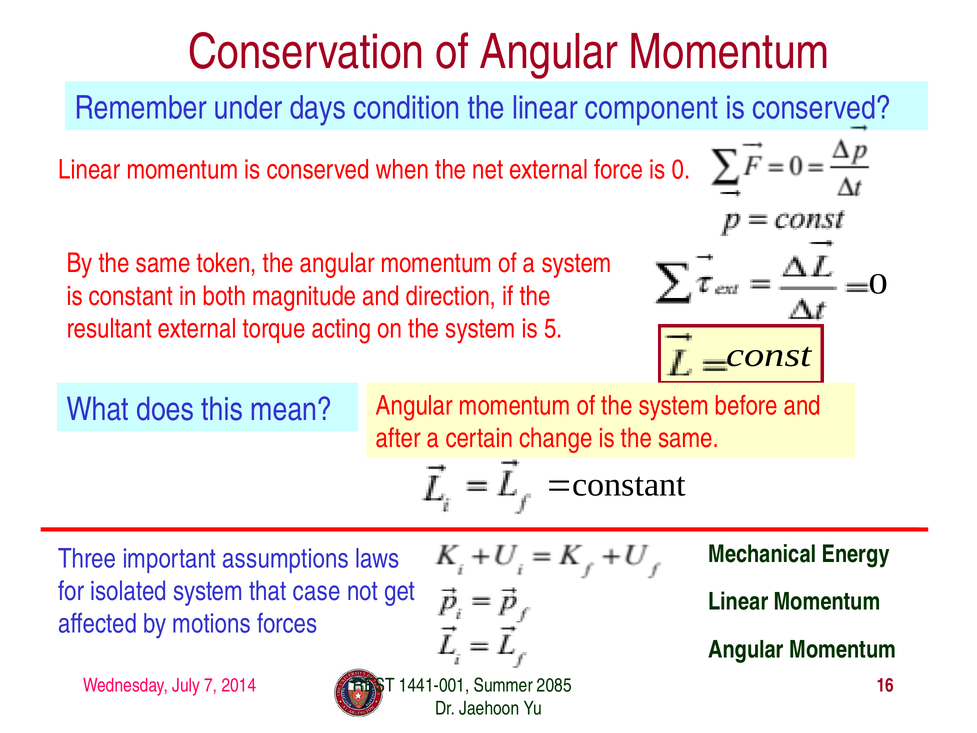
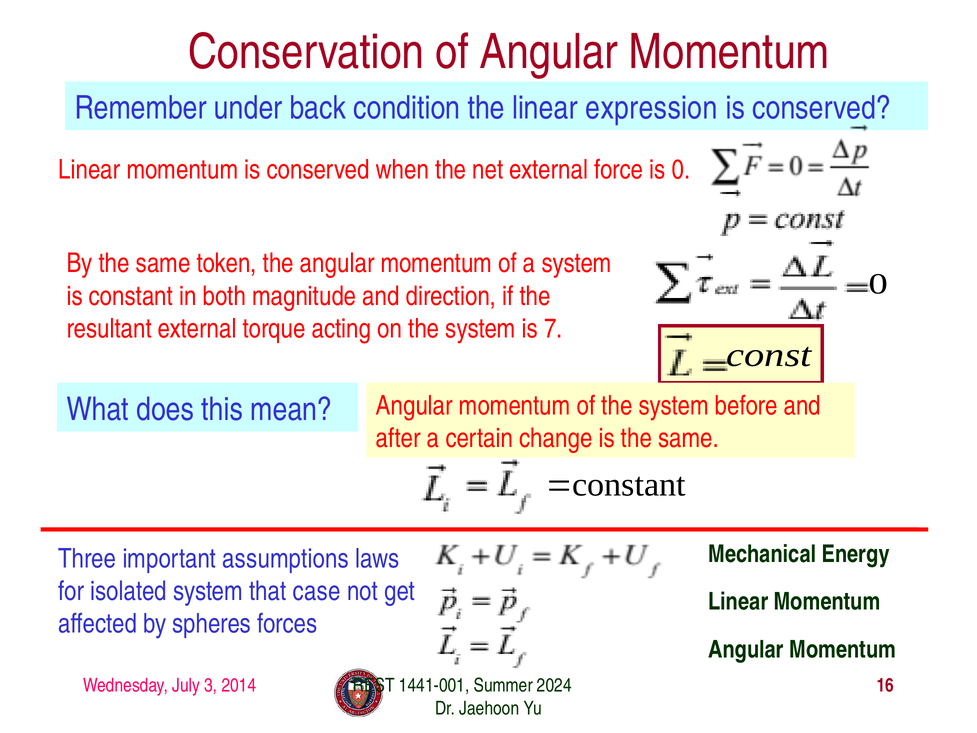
days: days -> back
component: component -> expression
5: 5 -> 7
motions: motions -> spheres
7: 7 -> 3
2085: 2085 -> 2024
